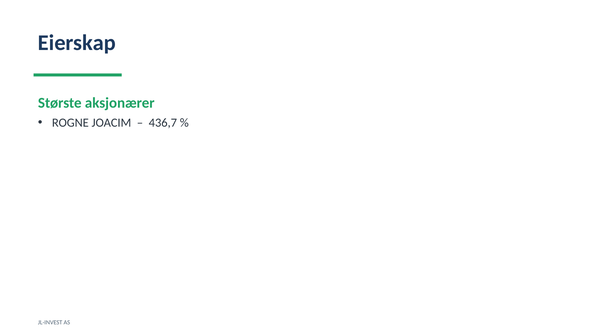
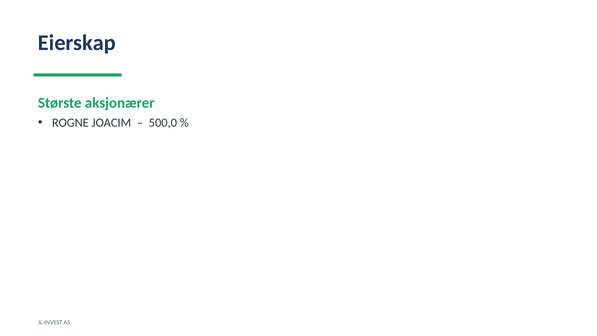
436,7: 436,7 -> 500,0
